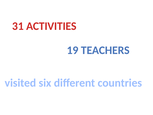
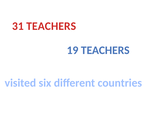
31 ACTIVITIES: ACTIVITIES -> TEACHERS
